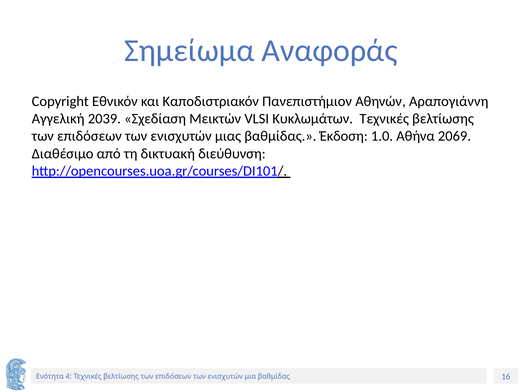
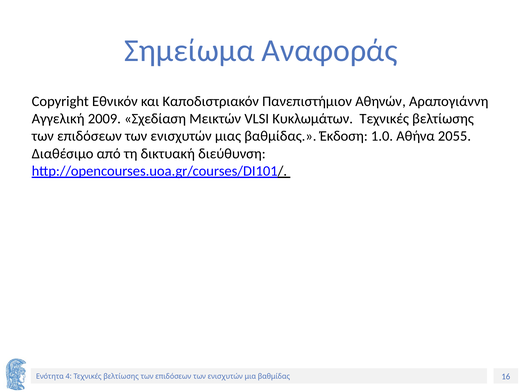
2039: 2039 -> 2009
2069: 2069 -> 2055
